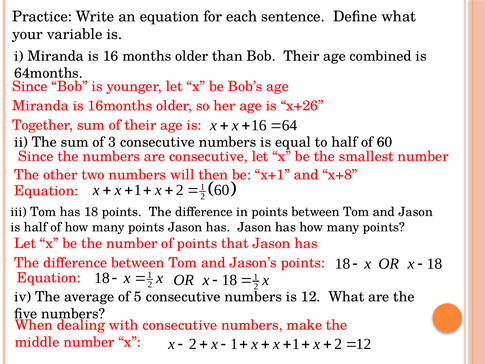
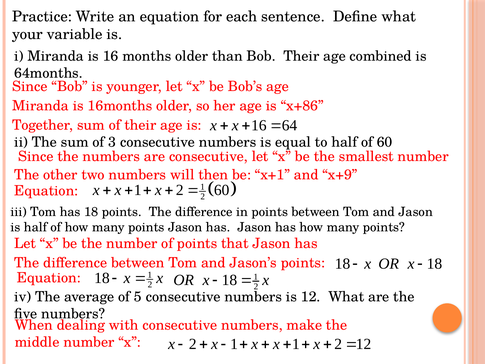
x+26: x+26 -> x+86
x+8: x+8 -> x+9
